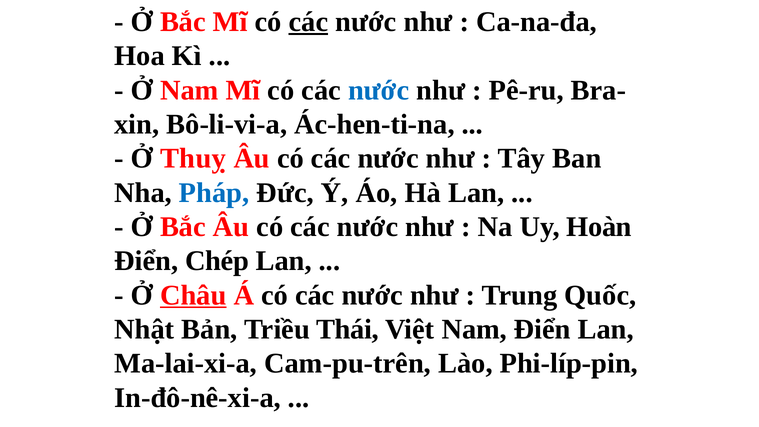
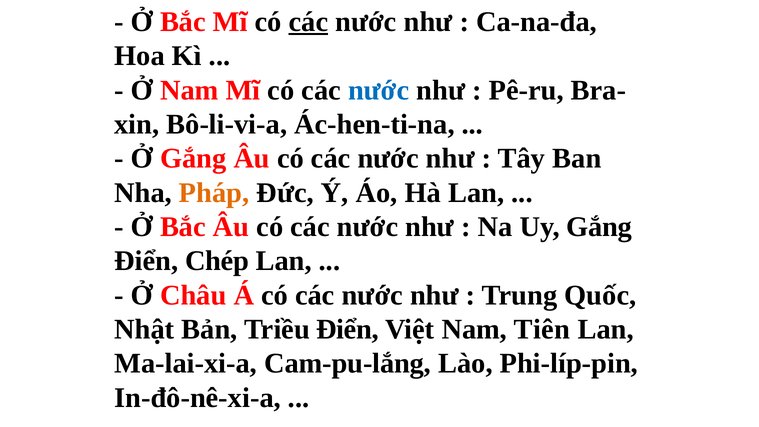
Ở Thuỵ: Thuỵ -> Gắng
Pháp colour: blue -> orange
Uy Hoàn: Hoàn -> Gắng
Châu underline: present -> none
Triều Thái: Thái -> Điển
Nam Điển: Điển -> Tiên
Cam-pu-trên: Cam-pu-trên -> Cam-pu-lắng
